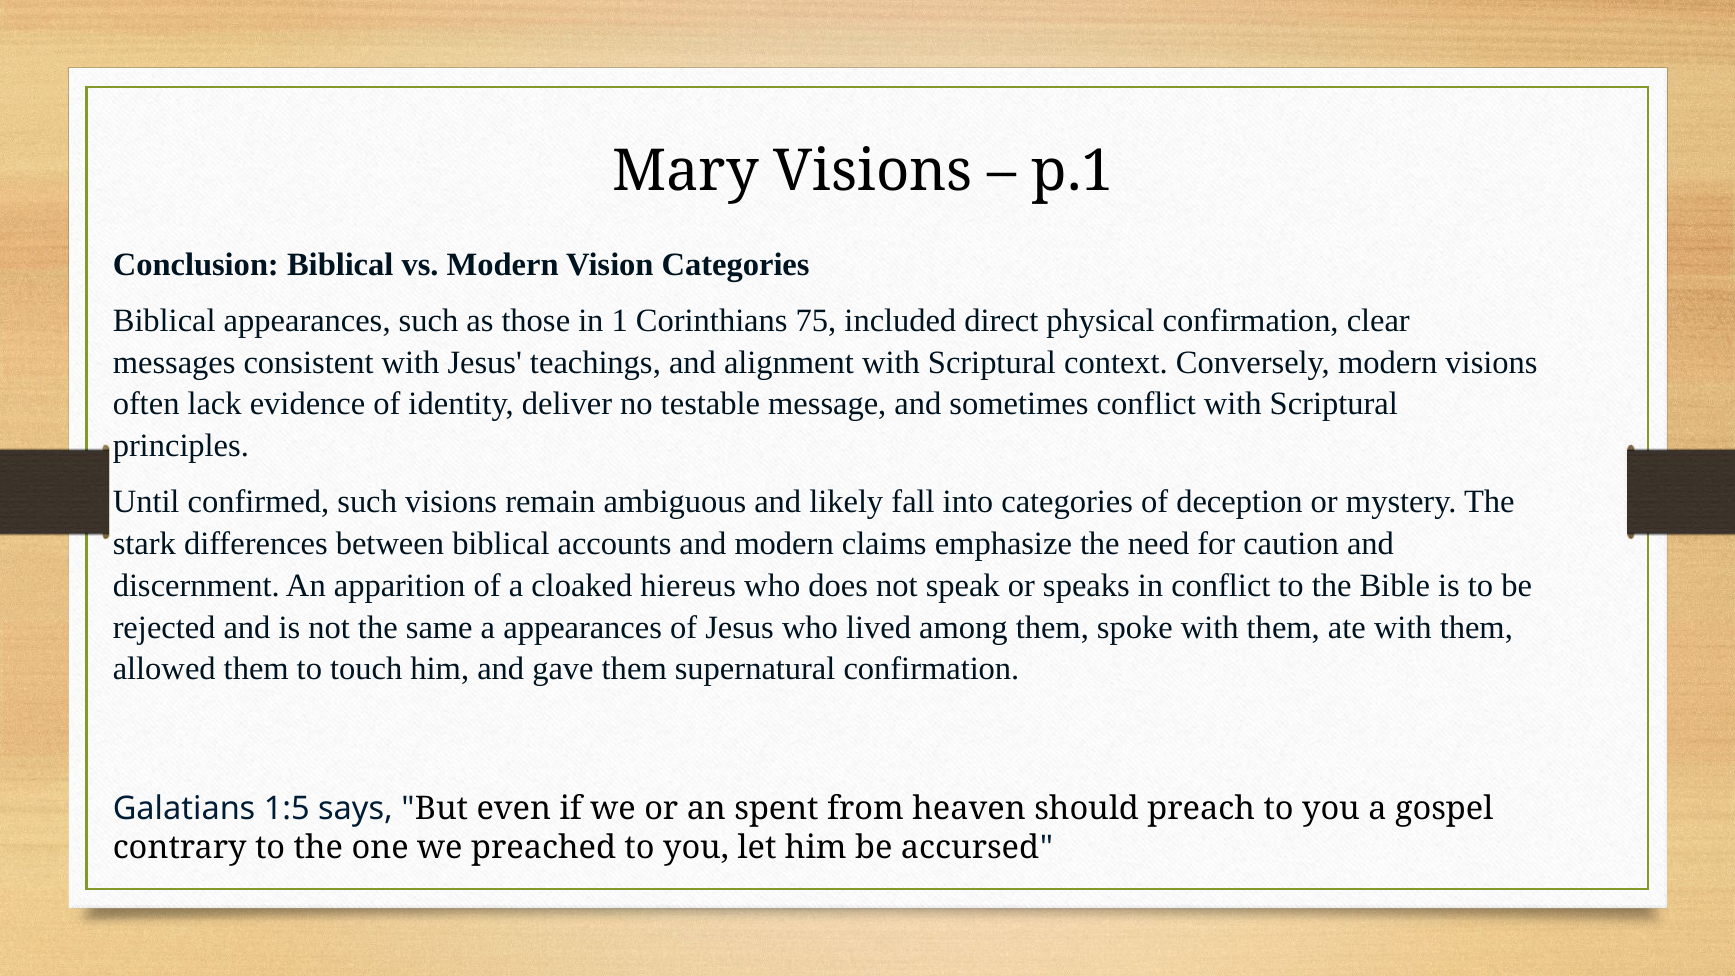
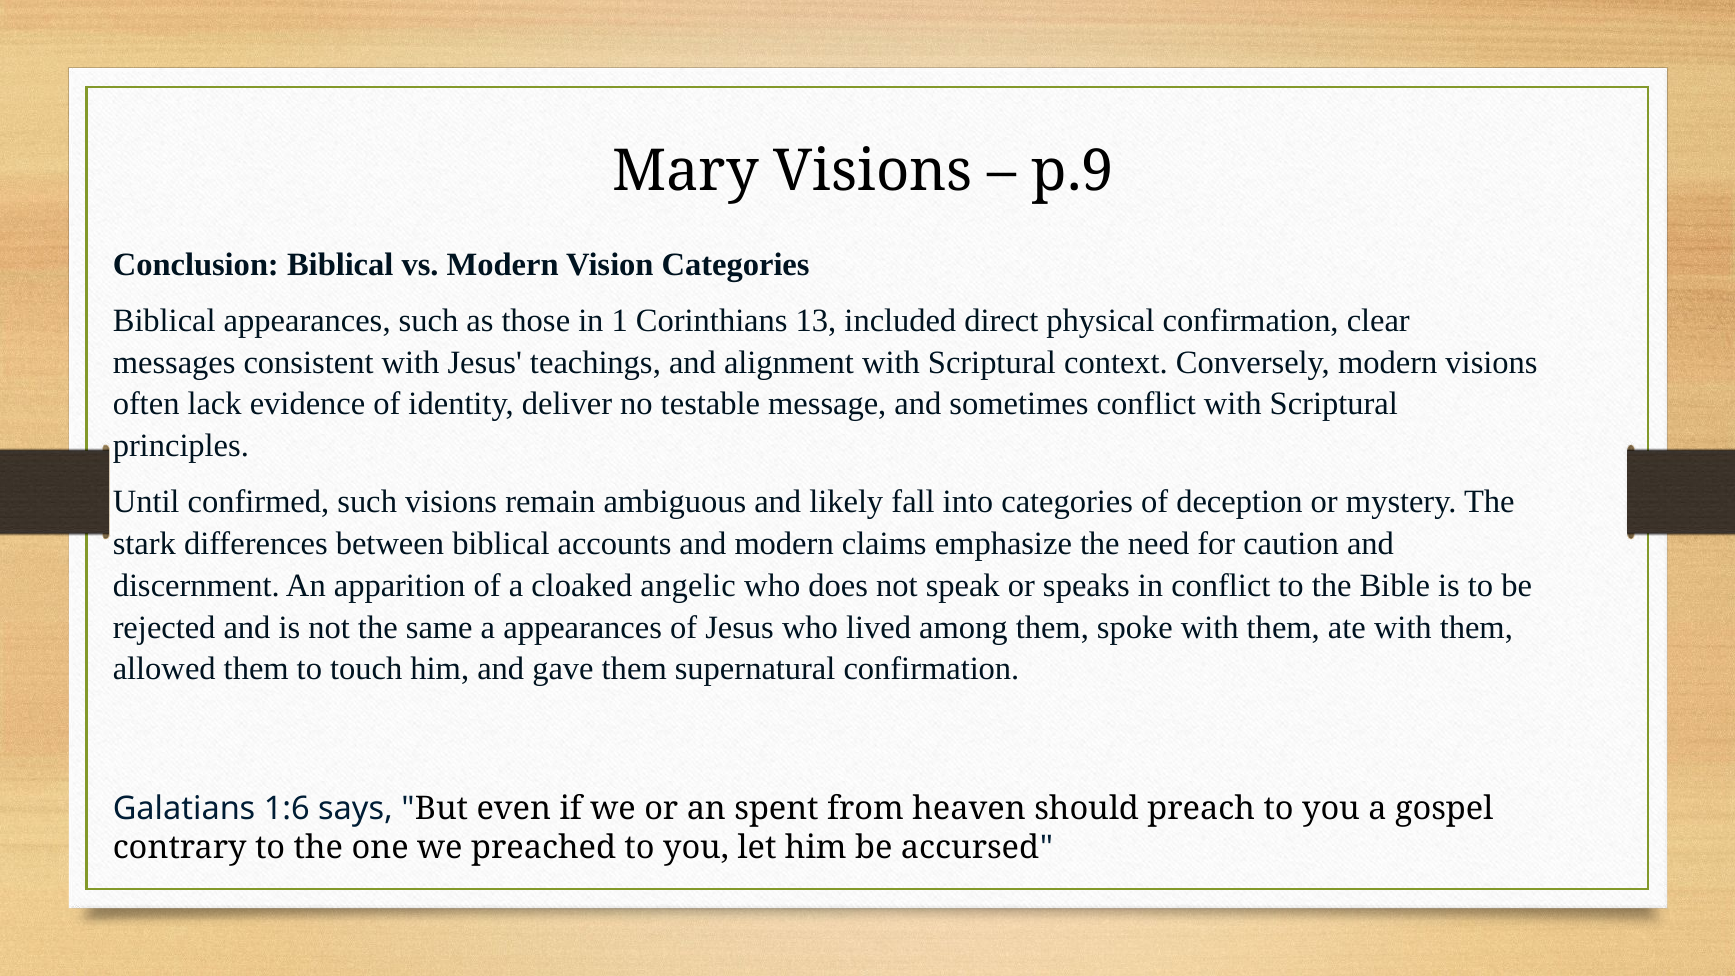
p.1: p.1 -> p.9
75: 75 -> 13
hiereus: hiereus -> angelic
1:5: 1:5 -> 1:6
